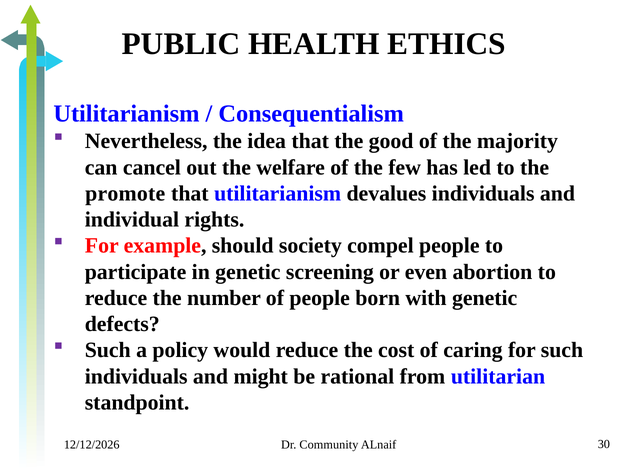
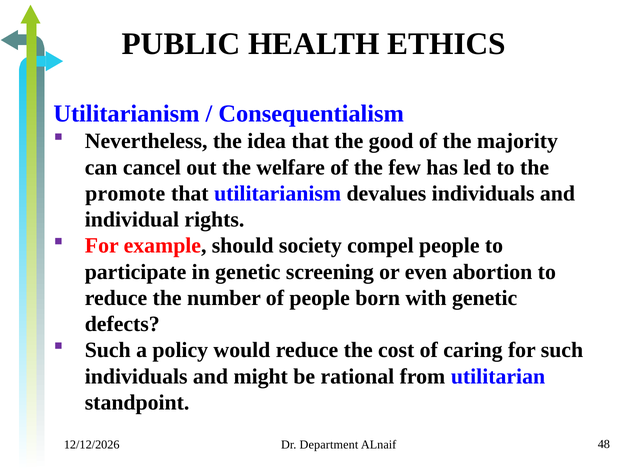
30: 30 -> 48
Community: Community -> Department
